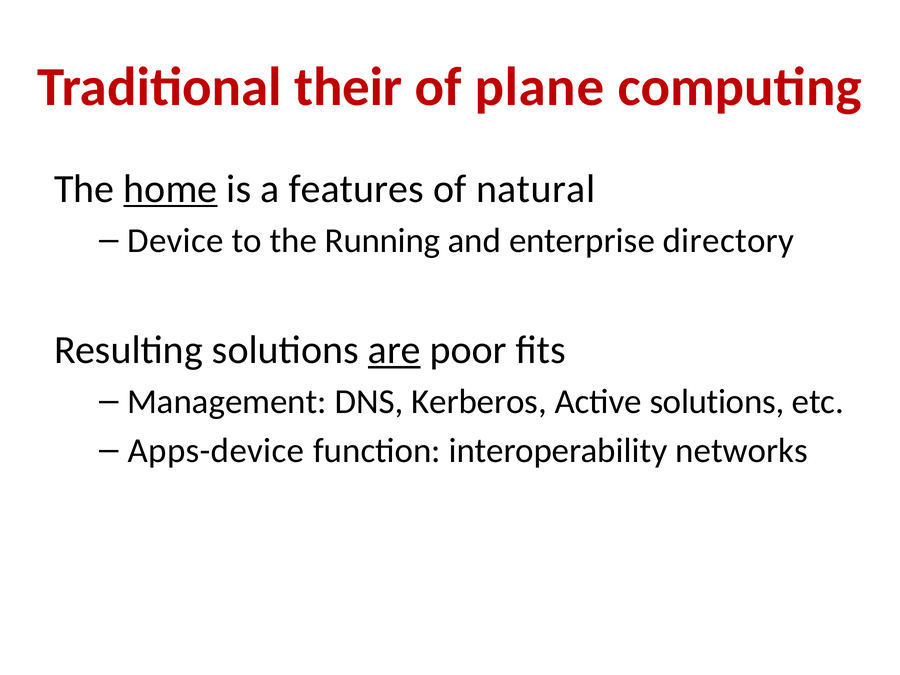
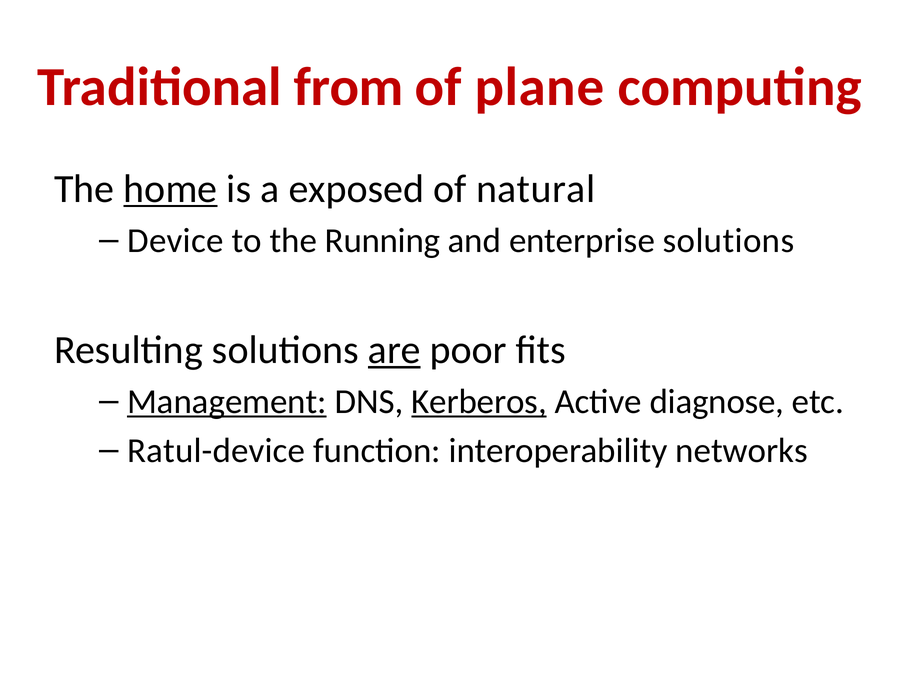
their: their -> from
features: features -> exposed
enterprise directory: directory -> solutions
Management underline: none -> present
Kerberos underline: none -> present
Active solutions: solutions -> diagnose
Apps-device: Apps-device -> Ratul-device
